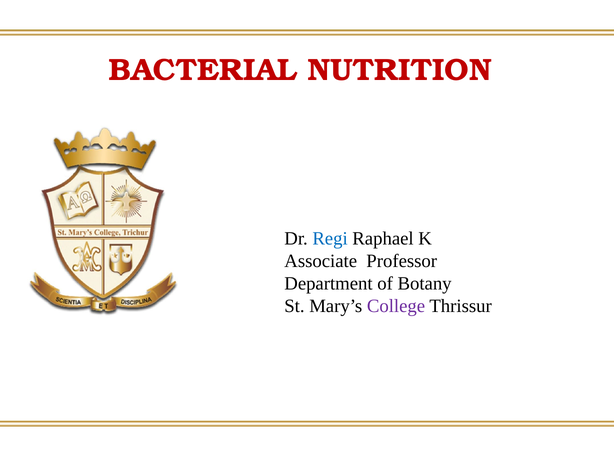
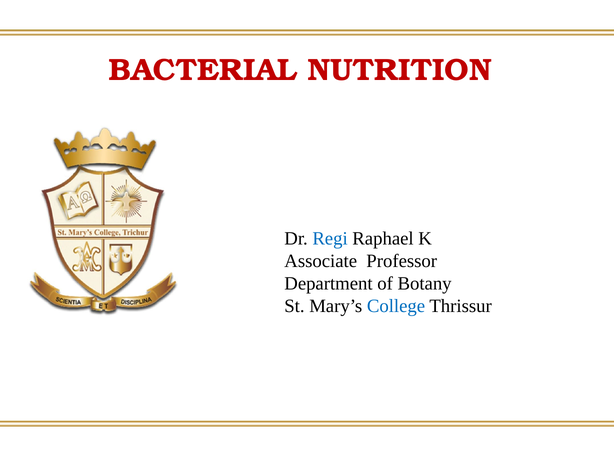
College colour: purple -> blue
